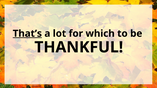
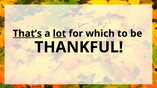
lot underline: none -> present
